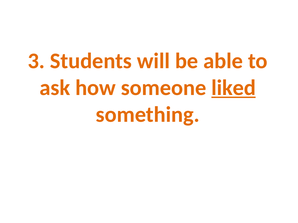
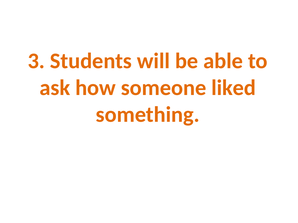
liked underline: present -> none
